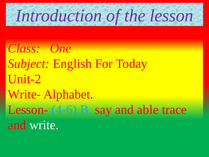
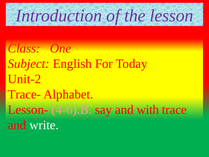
Write-: Write- -> Trace-
4-6).B colour: light blue -> pink
able: able -> with
